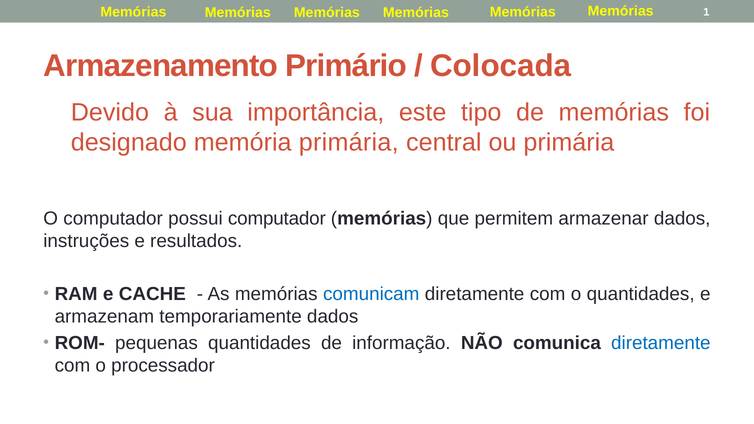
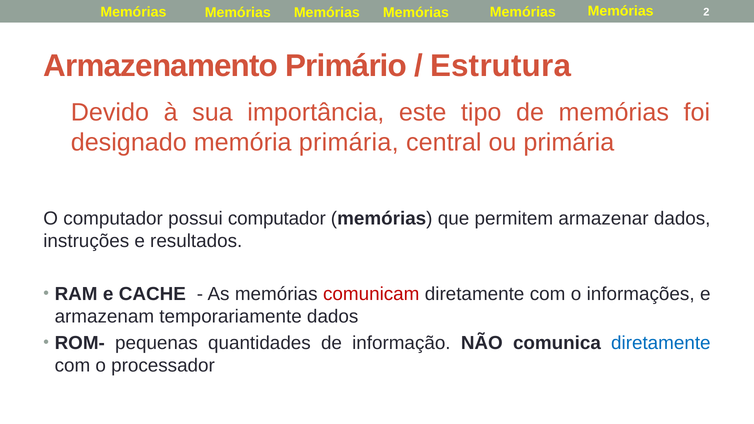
1: 1 -> 2
Colocada: Colocada -> Estrutura
comunicam colour: blue -> red
o quantidades: quantidades -> informações
